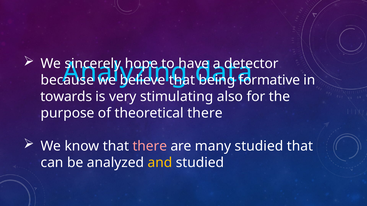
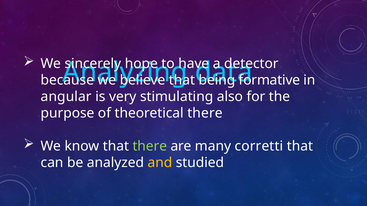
towards: towards -> angular
there at (150, 146) colour: pink -> light green
many studied: studied -> corretti
